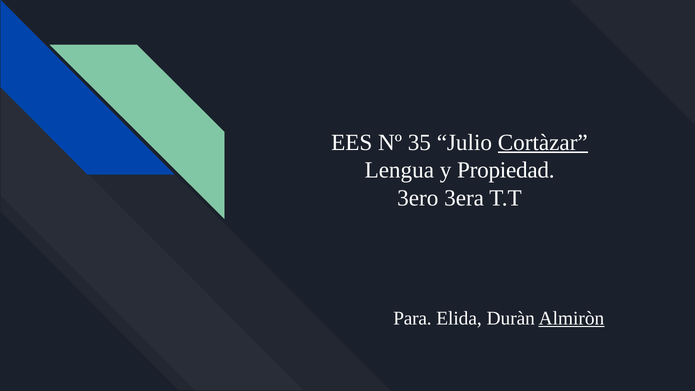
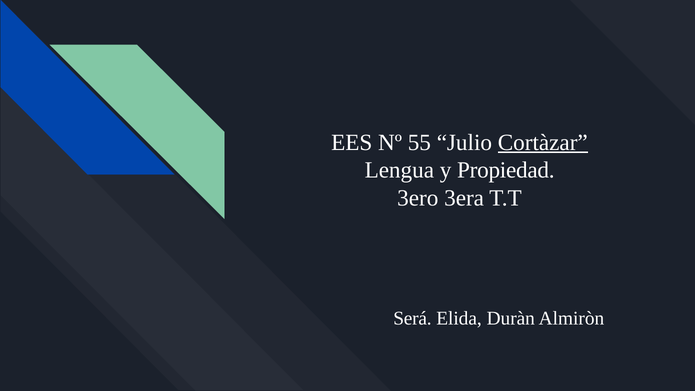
35: 35 -> 55
Para: Para -> Será
Almiròn underline: present -> none
